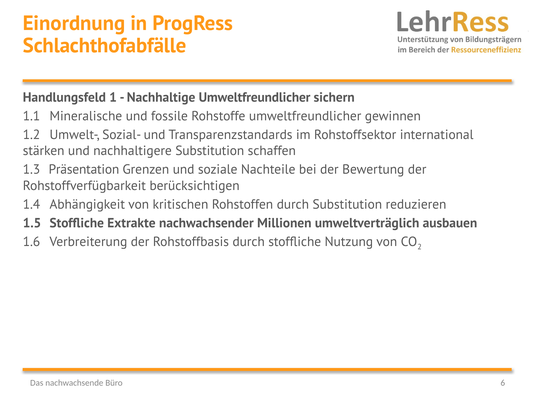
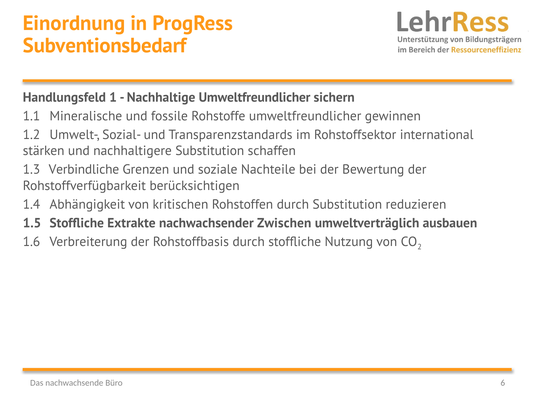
Schlachthofabfälle: Schlachthofabfälle -> Subventionsbedarf
Präsentation: Präsentation -> Verbindliche
Millionen: Millionen -> Zwischen
